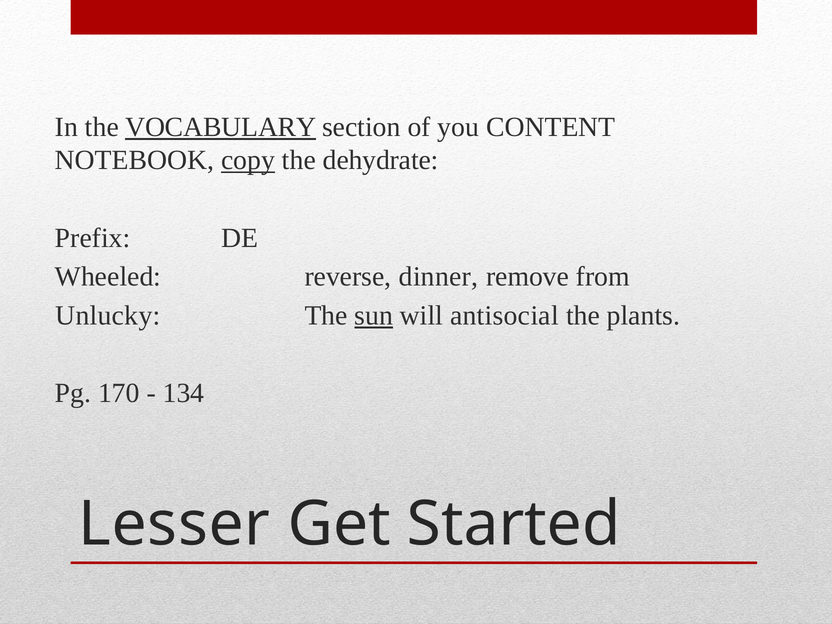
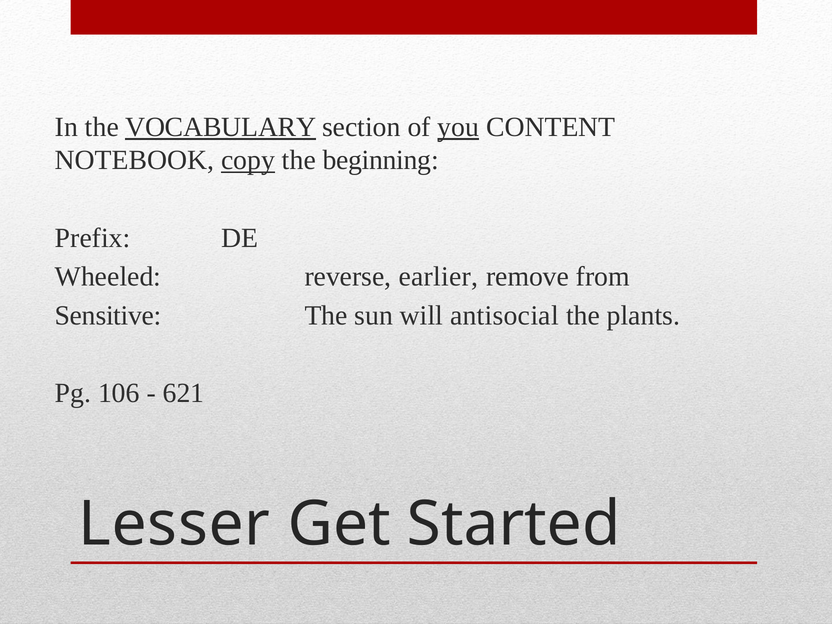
you underline: none -> present
dehydrate: dehydrate -> beginning
dinner: dinner -> earlier
Unlucky: Unlucky -> Sensitive
sun underline: present -> none
170: 170 -> 106
134: 134 -> 621
